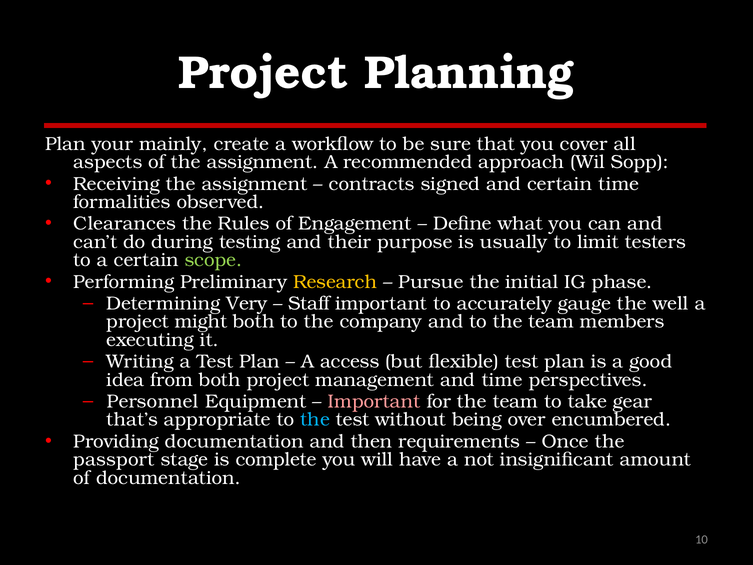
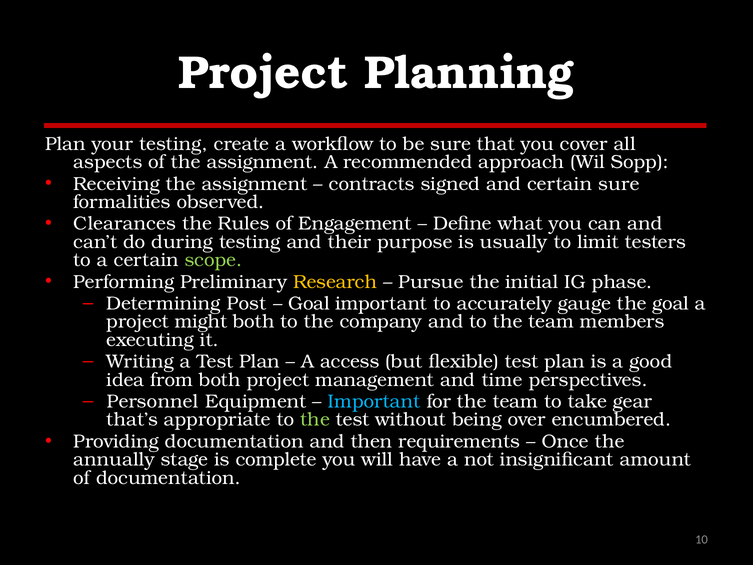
your mainly: mainly -> testing
certain time: time -> sure
Very: Very -> Post
Staff at (309, 304): Staff -> Goal
the well: well -> goal
Important at (374, 401) colour: pink -> light blue
the at (315, 420) colour: light blue -> light green
passport: passport -> annually
